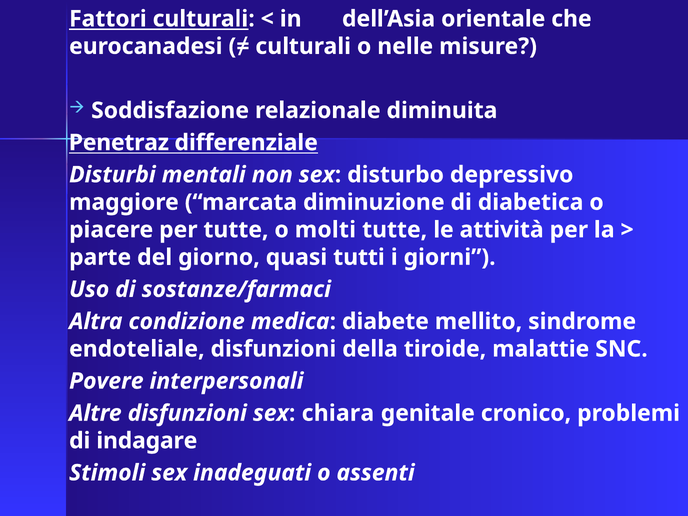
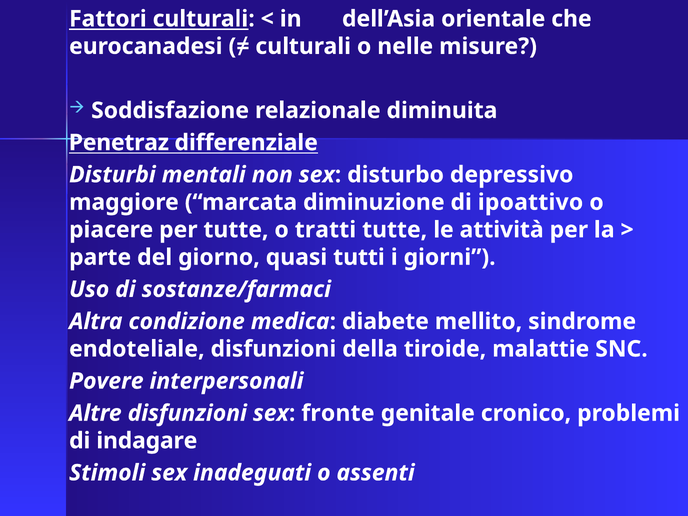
diabetica: diabetica -> ipoattivo
molti: molti -> tratti
chiara: chiara -> fronte
